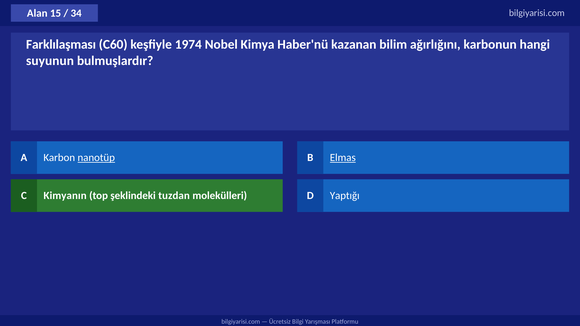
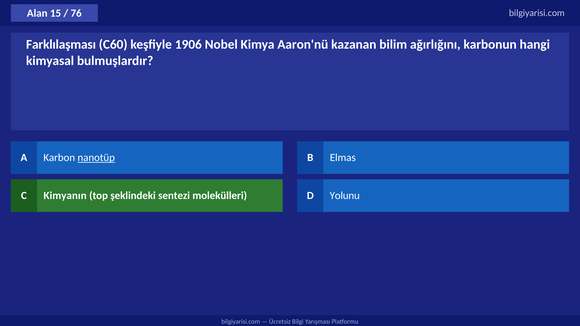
34: 34 -> 76
1974: 1974 -> 1906
Haber'nü: Haber'nü -> Aaron'nü
suyunun: suyunun -> kimyasal
Elmas underline: present -> none
tuzdan: tuzdan -> sentezi
Yaptığı: Yaptığı -> Yolunu
